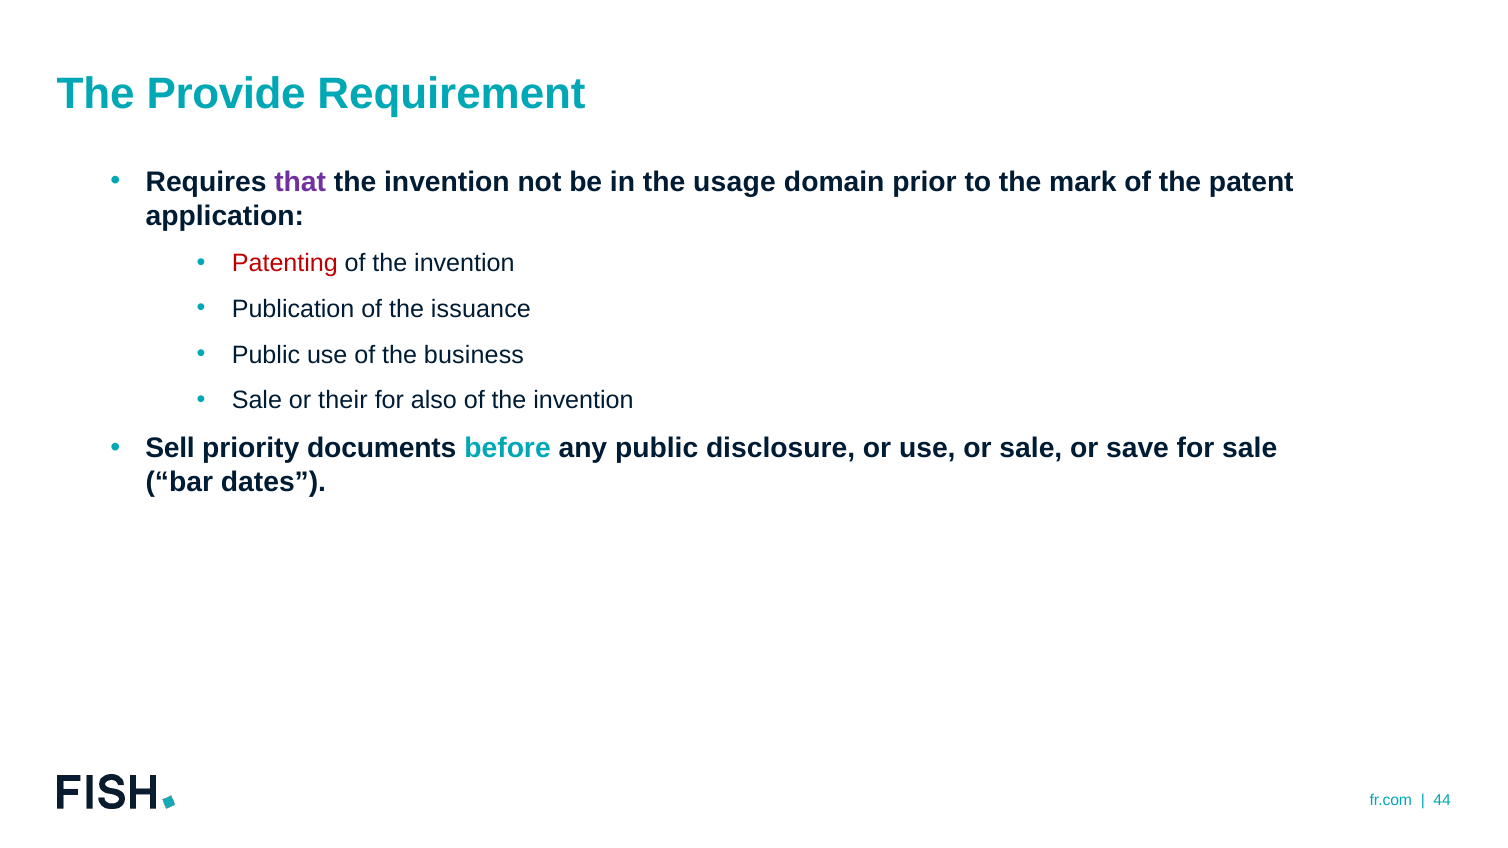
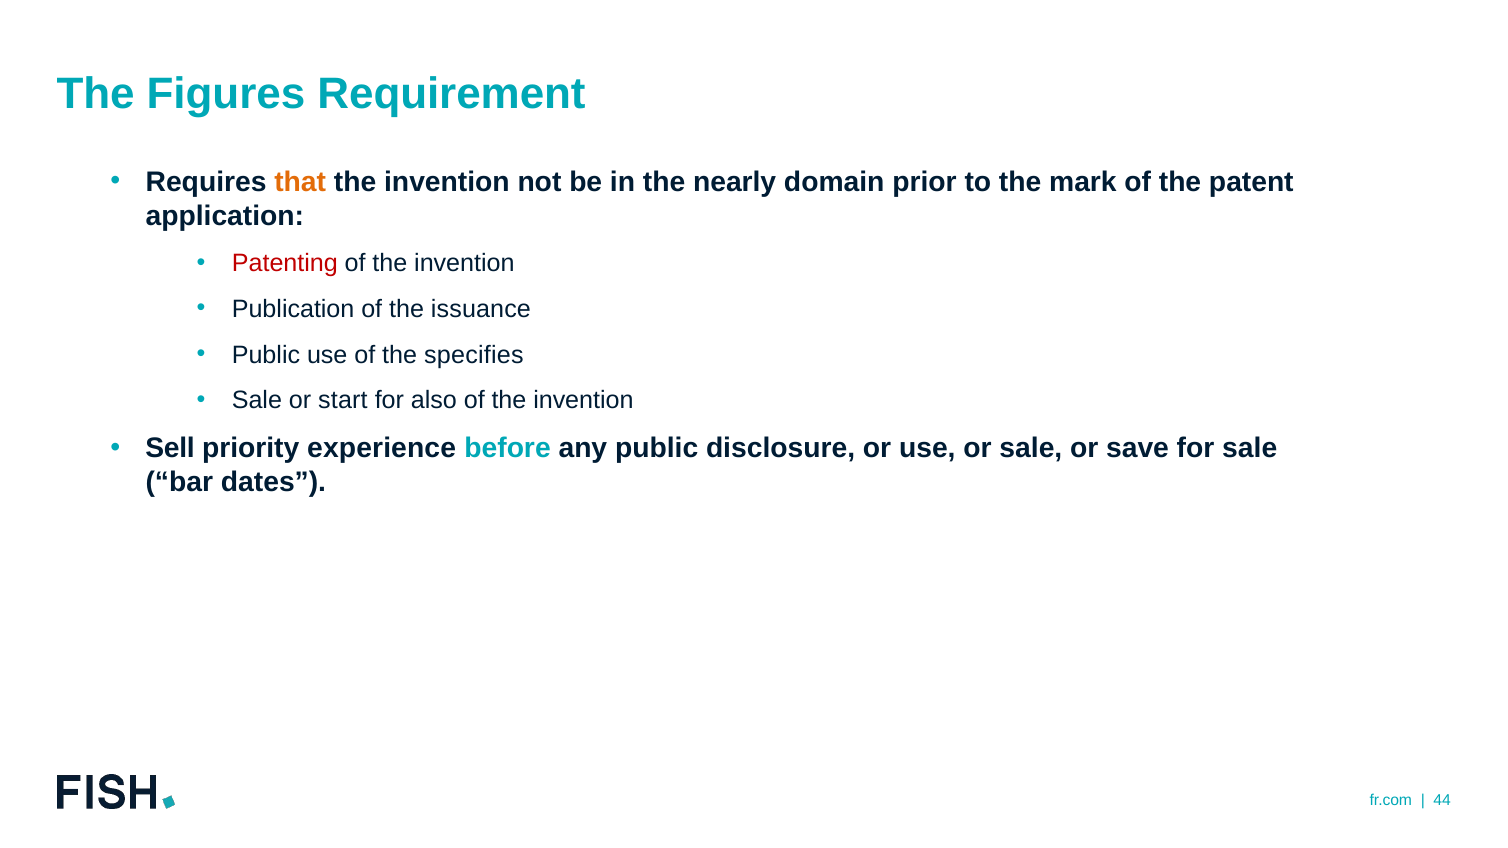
Provide: Provide -> Figures
that colour: purple -> orange
usage: usage -> nearly
business: business -> specifies
their: their -> start
documents: documents -> experience
